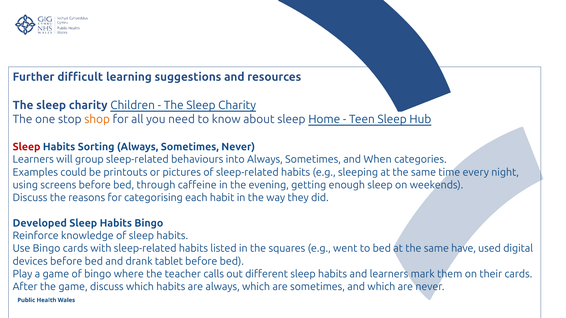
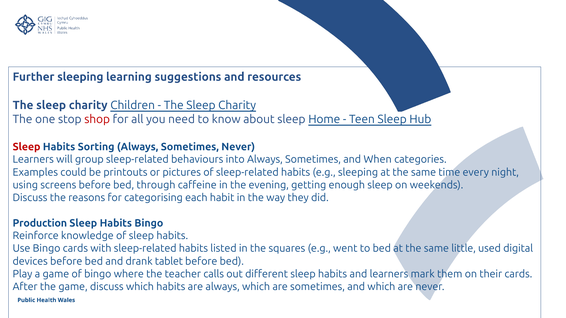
Further difficult: difficult -> sleeping
shop colour: orange -> red
Developed: Developed -> Production
have: have -> little
